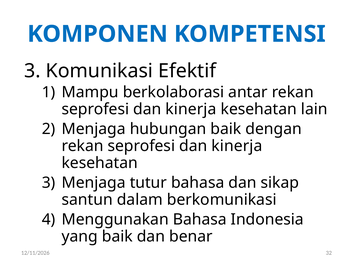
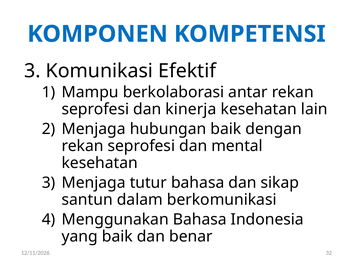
kinerja at (237, 146): kinerja -> mental
